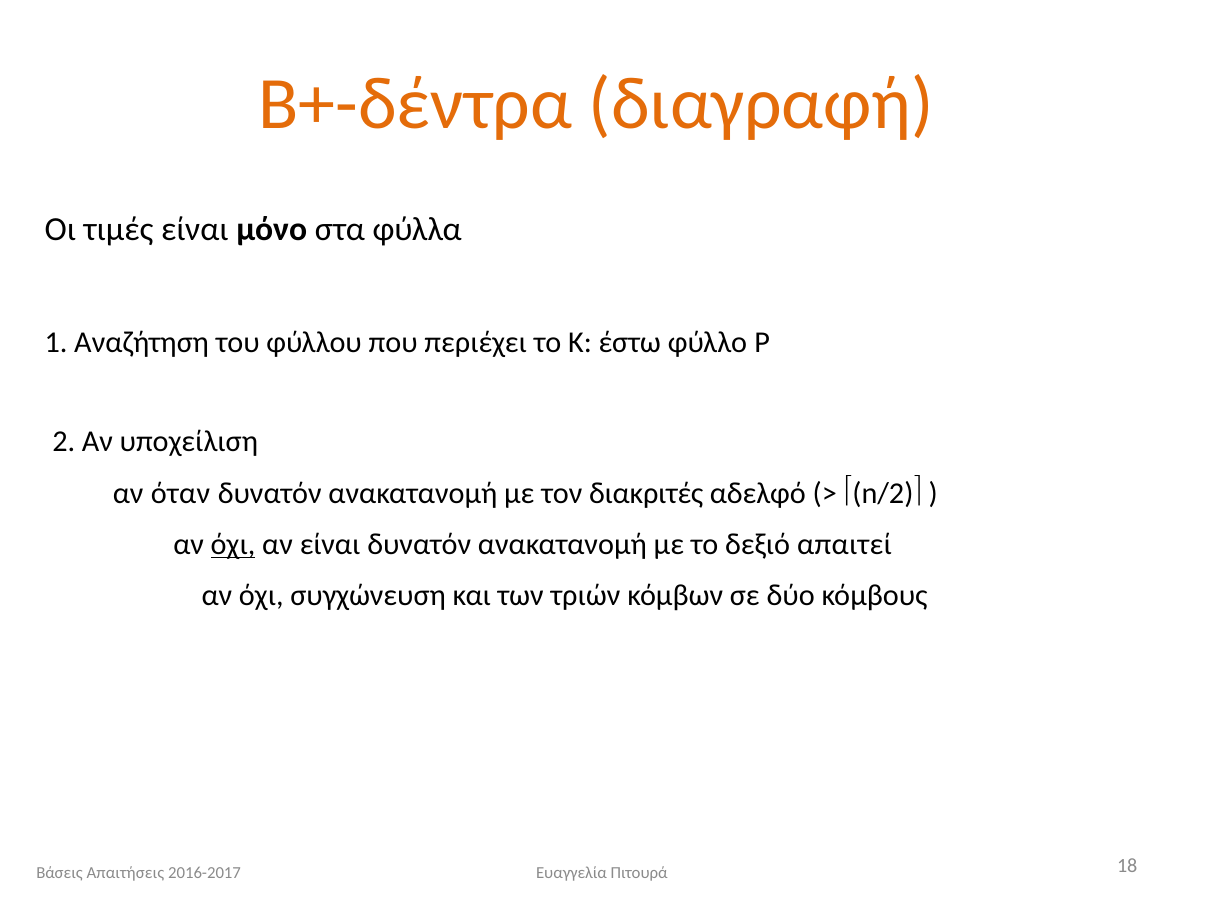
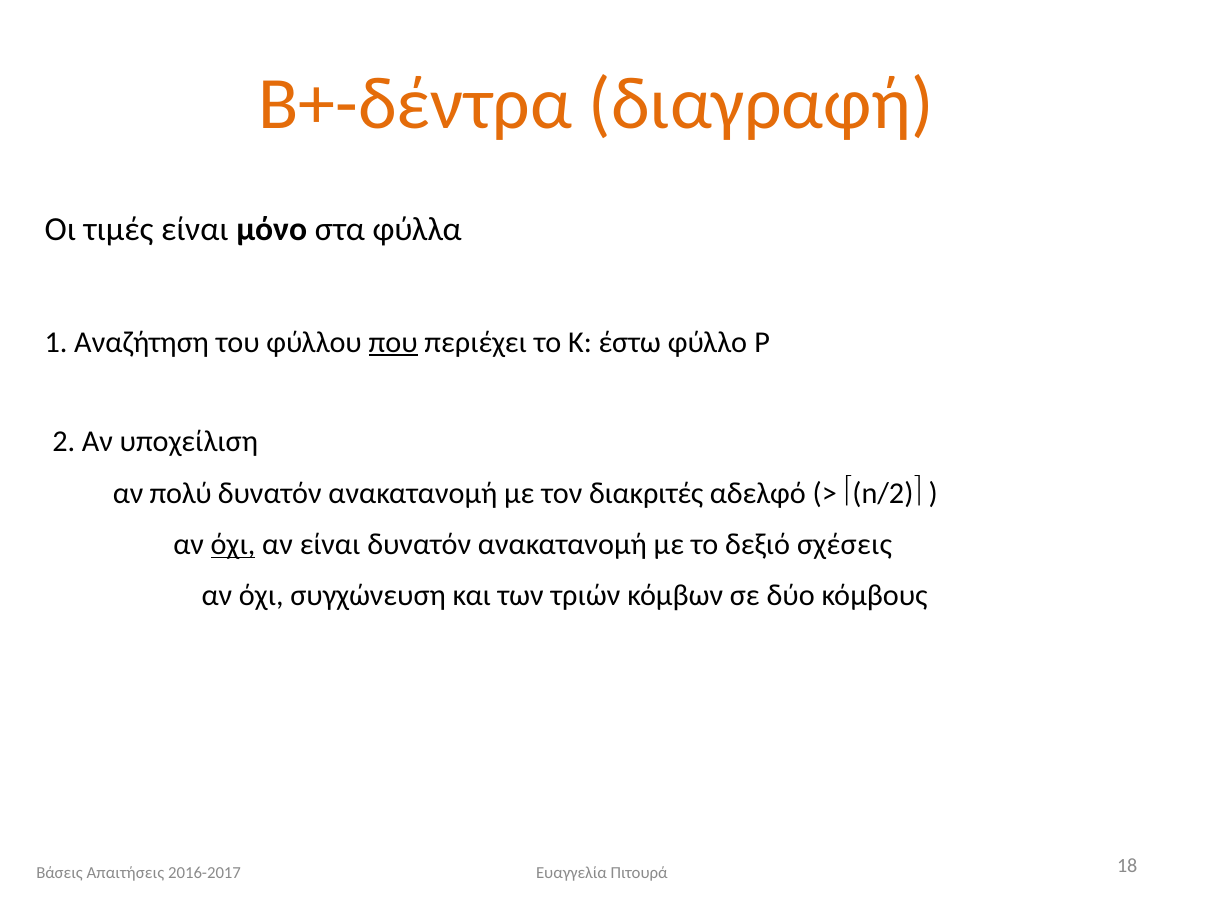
που underline: none -> present
όταν: όταν -> πολύ
απαιτεί: απαιτεί -> σχέσεις
